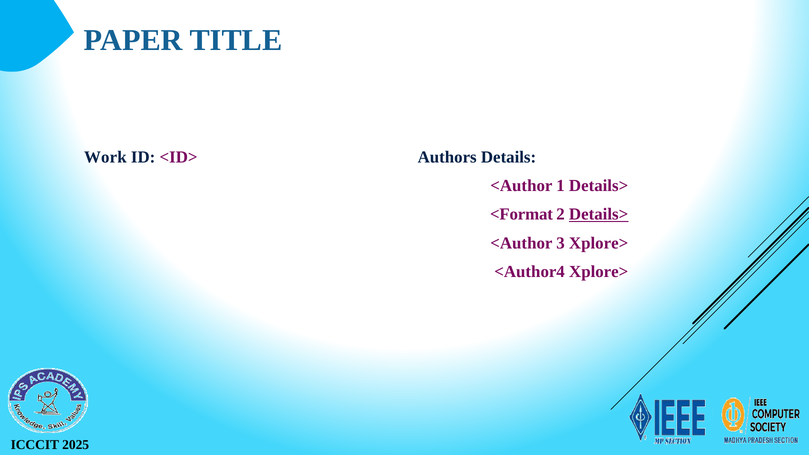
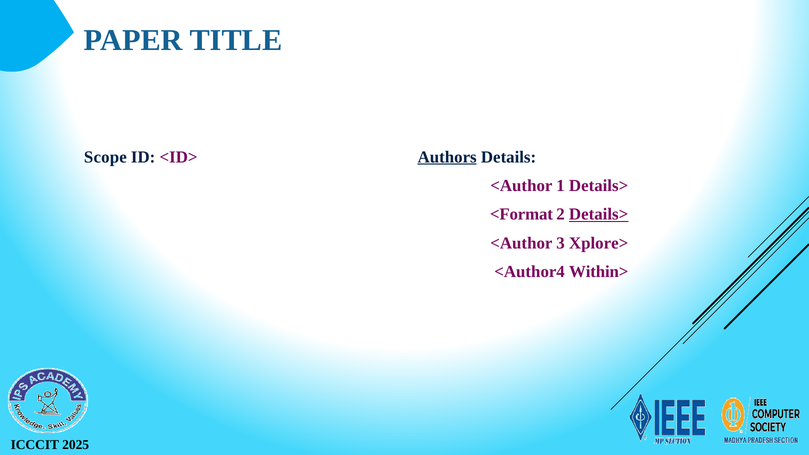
Work: Work -> Scope
Authors underline: none -> present
<Author4 Xplore>: Xplore> -> Within>
